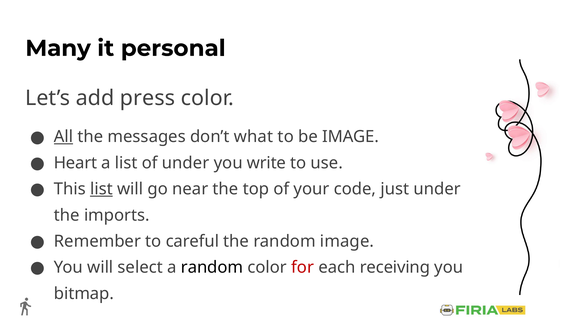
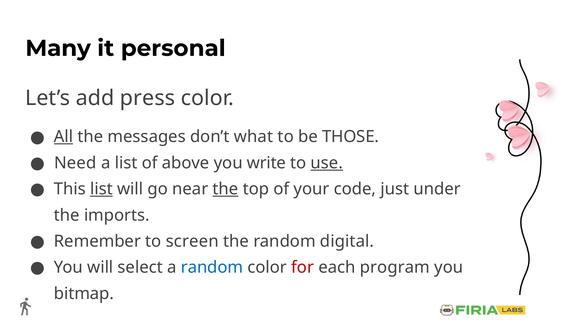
be IMAGE: IMAGE -> THOSE
Heart: Heart -> Need
of under: under -> above
use underline: none -> present
the at (225, 189) underline: none -> present
careful: careful -> screen
random image: image -> digital
random at (212, 268) colour: black -> blue
receiving: receiving -> program
